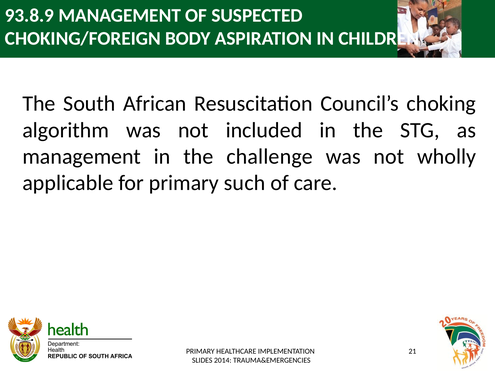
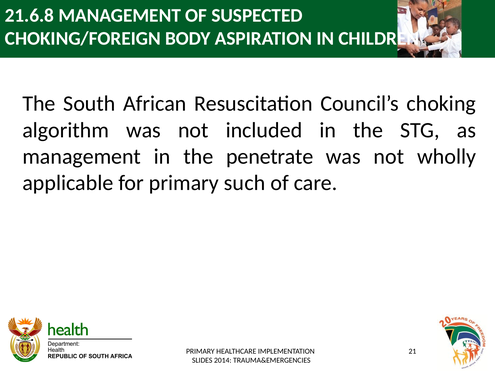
93.8.9: 93.8.9 -> 21.6.8
challenge: challenge -> penetrate
